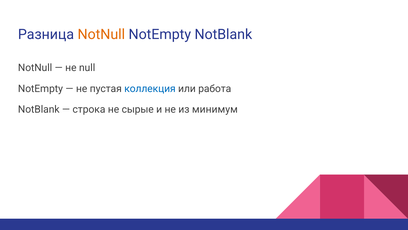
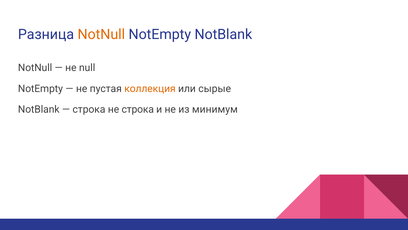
коллекция colour: blue -> orange
работа: работа -> сырые
не сырые: сырые -> строка
